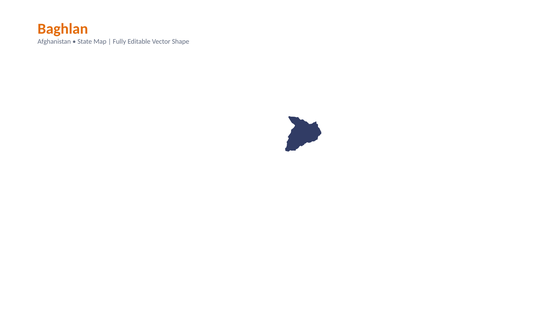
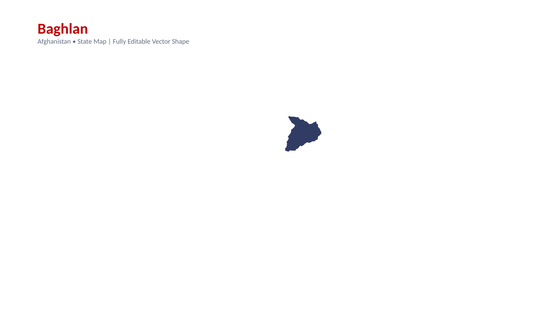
Baghlan colour: orange -> red
